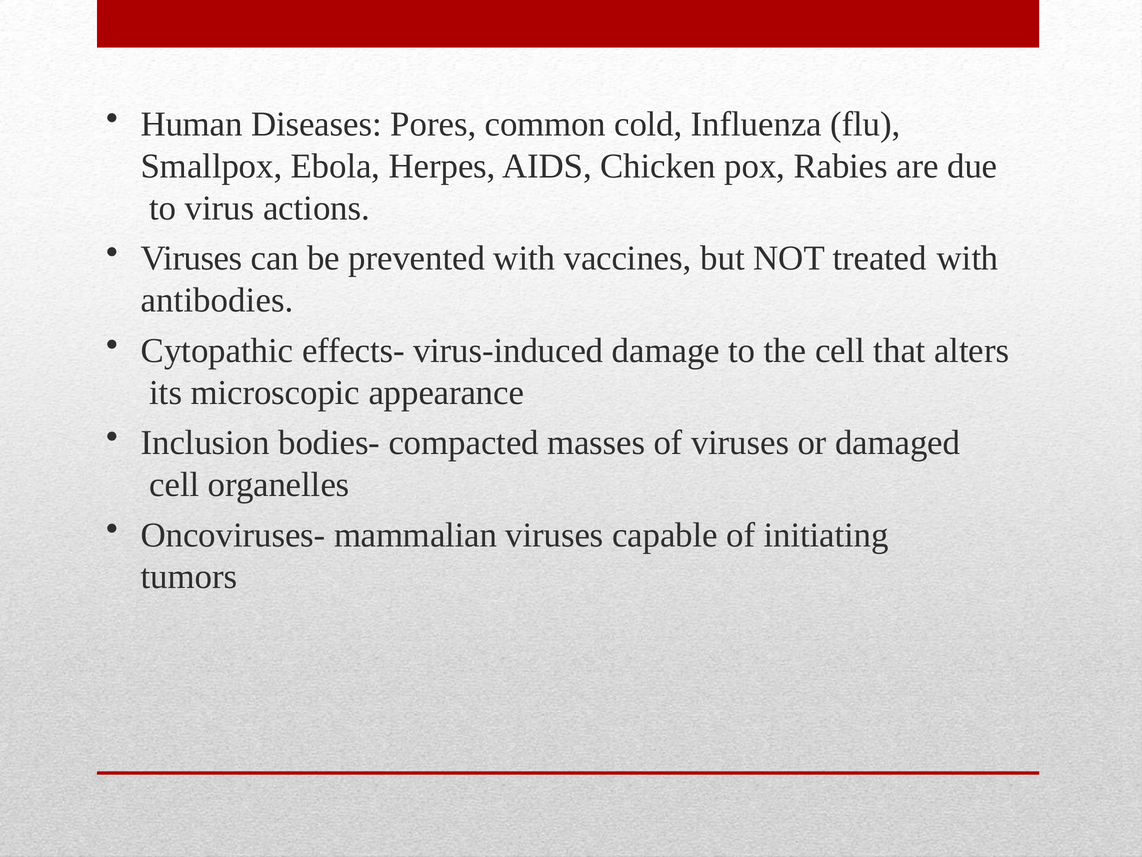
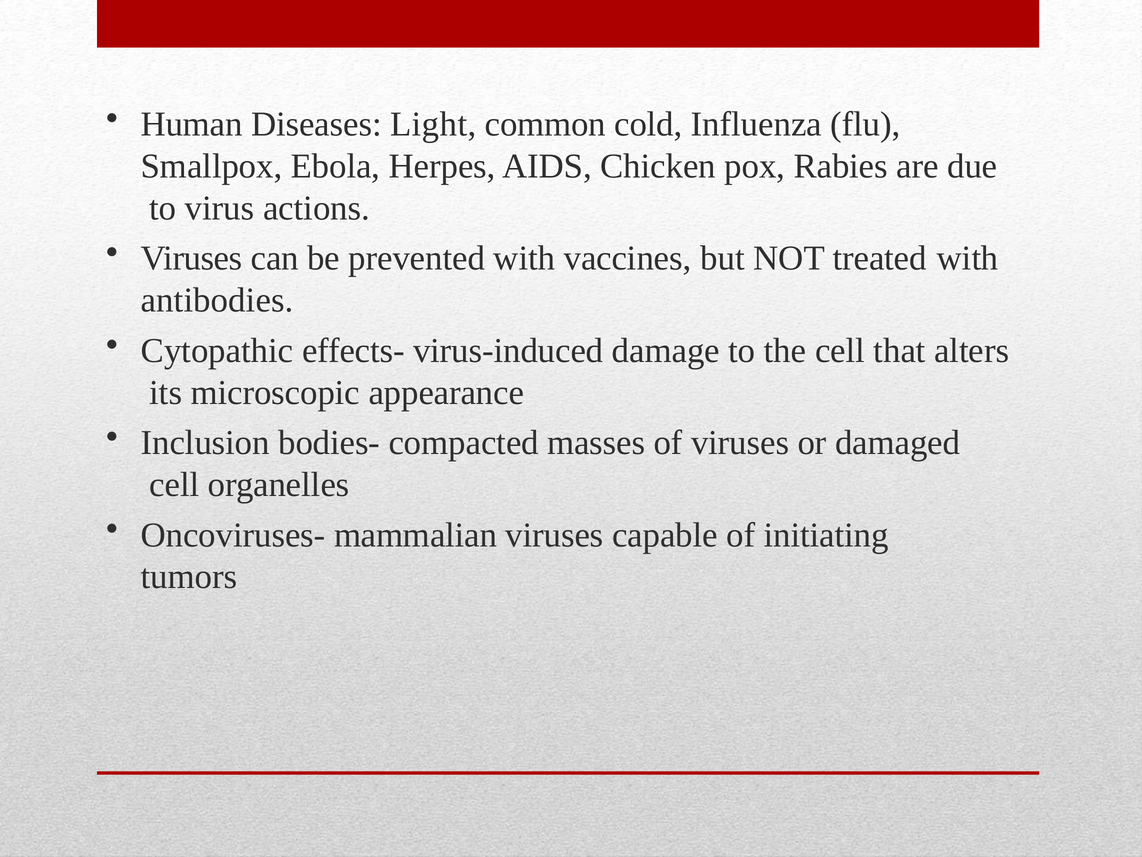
Pores: Pores -> Light
